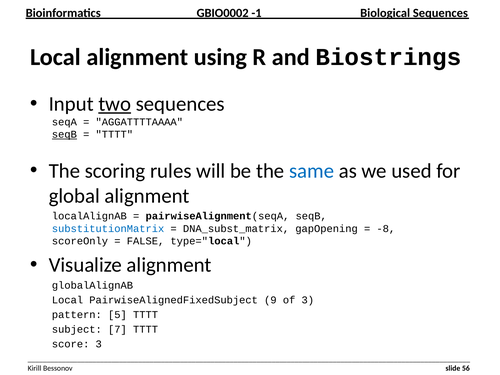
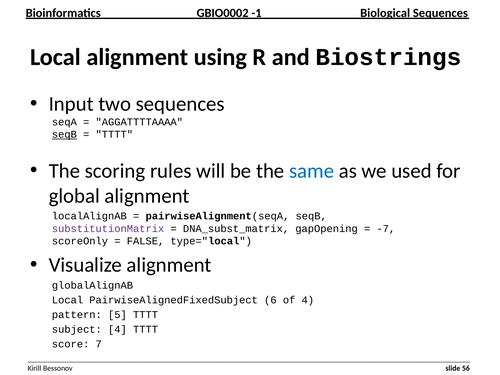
two underline: present -> none
substitutionMatrix colour: blue -> purple
-8: -8 -> -7
9: 9 -> 6
of 3: 3 -> 4
subject 7: 7 -> 4
score 3: 3 -> 7
